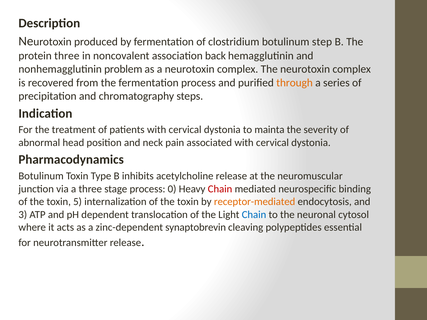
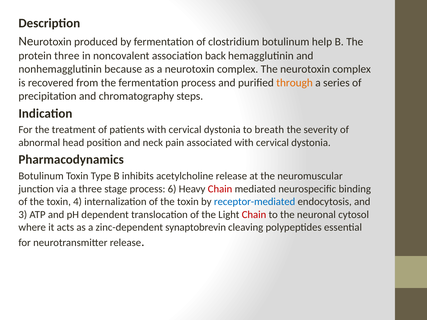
step: step -> help
problem: problem -> because
mainta: mainta -> breath
0: 0 -> 6
5: 5 -> 4
receptor-mediated colour: orange -> blue
Chain at (254, 215) colour: blue -> red
